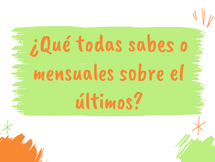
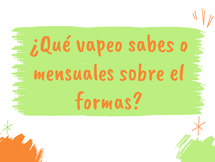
todas: todas -> vapeo
últimos: últimos -> formas
